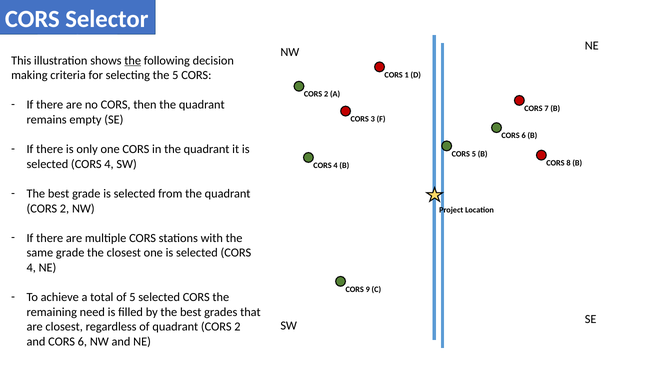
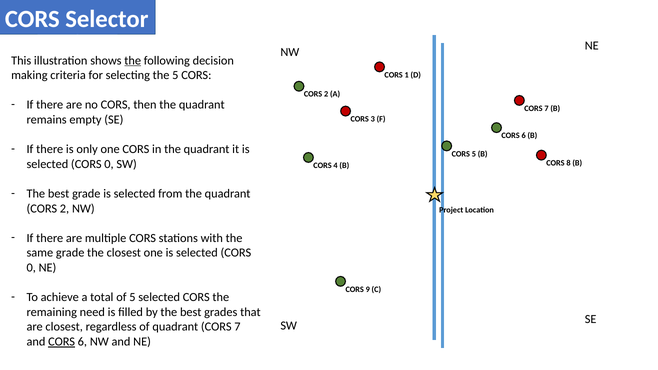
4 at (109, 164): 4 -> 0
4 at (31, 268): 4 -> 0
of quadrant CORS 2: 2 -> 7
CORS at (62, 342) underline: none -> present
